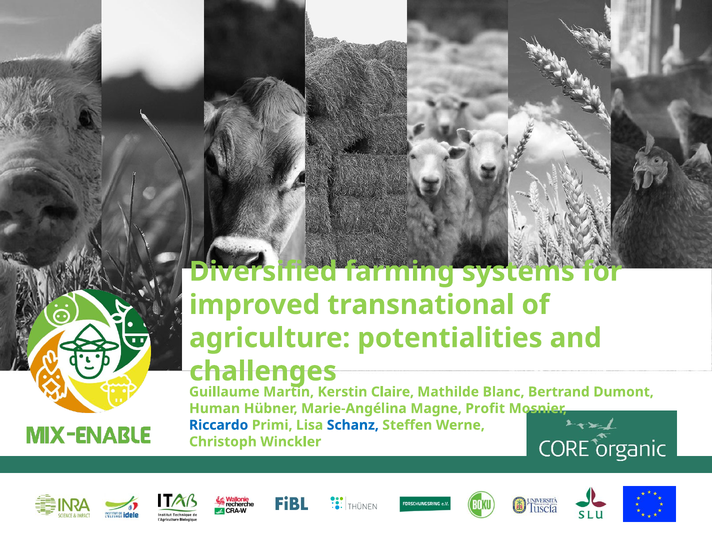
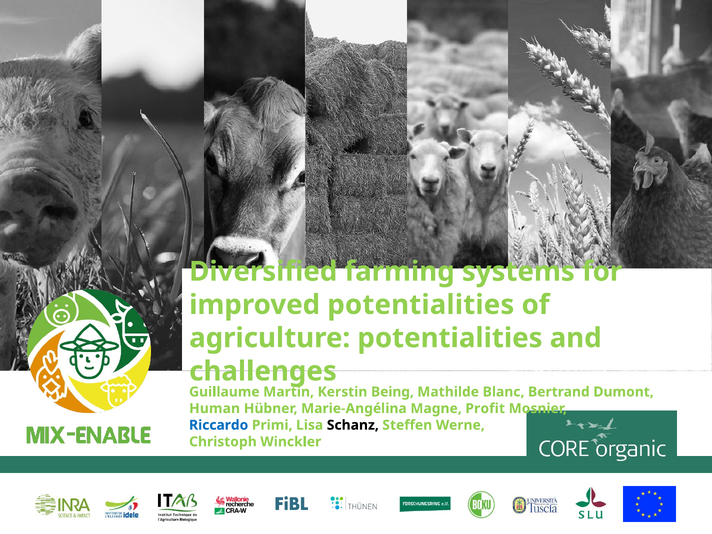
improved transnational: transnational -> potentialities
Claire: Claire -> Being
Schanz colour: blue -> black
